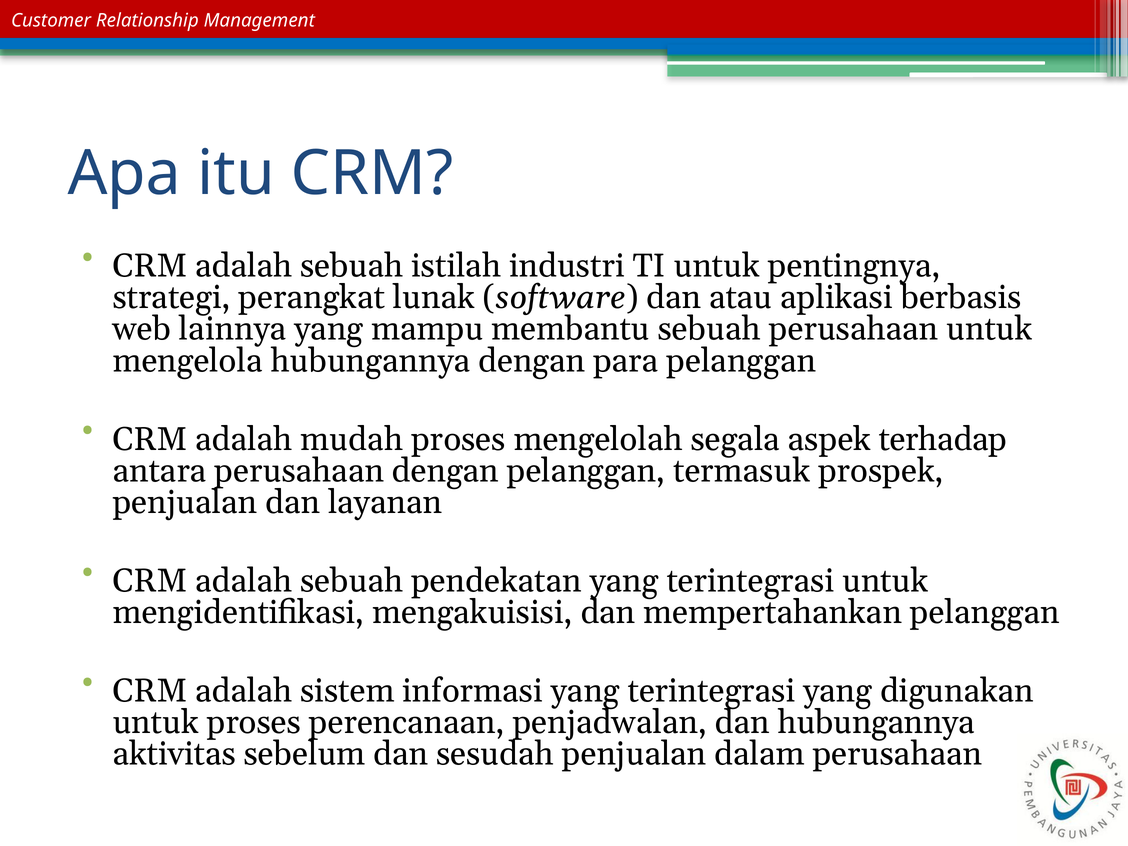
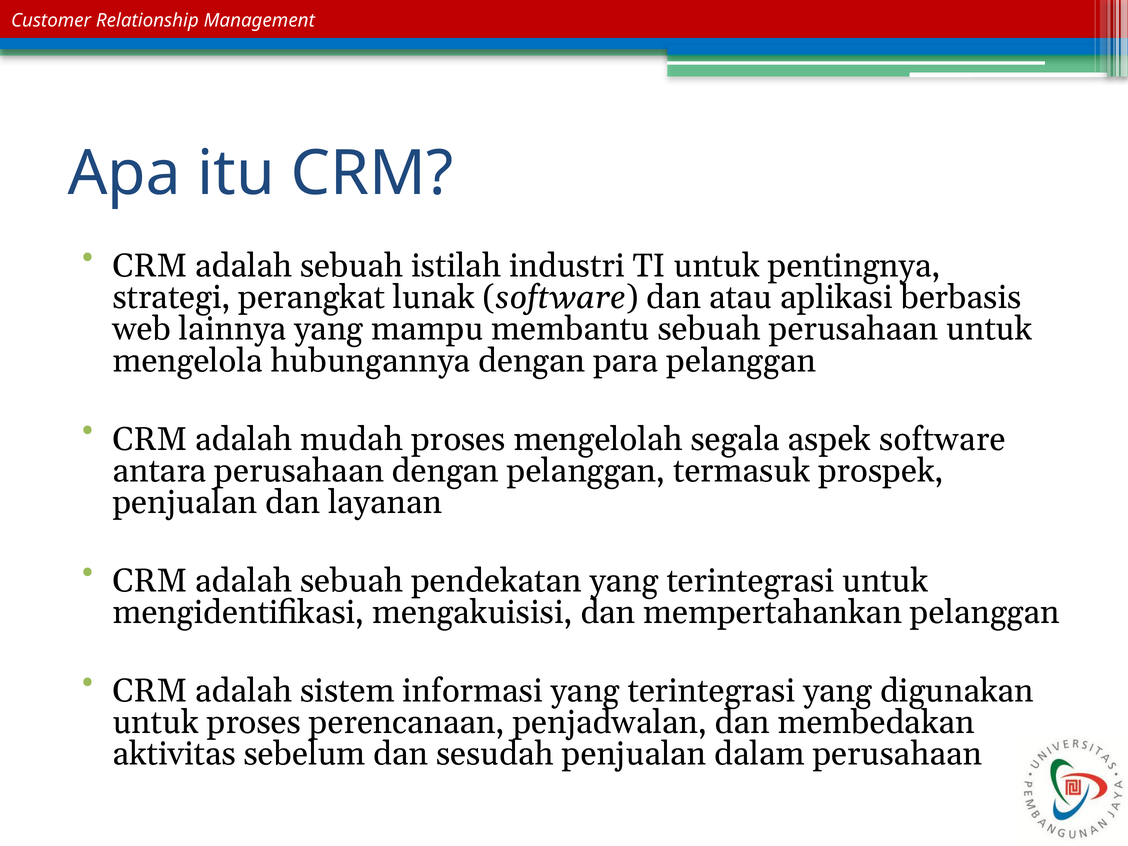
aspek terhadap: terhadap -> software
dan hubungannya: hubungannya -> membedakan
